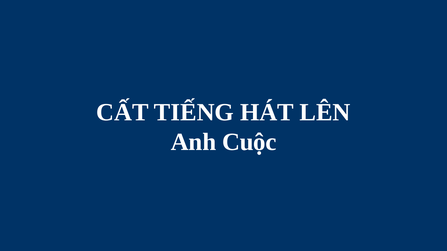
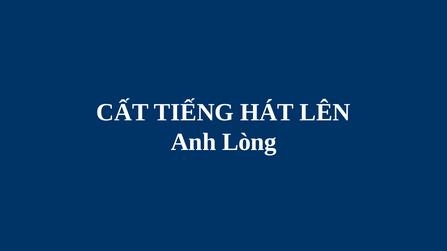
Cuộc: Cuộc -> Lòng
